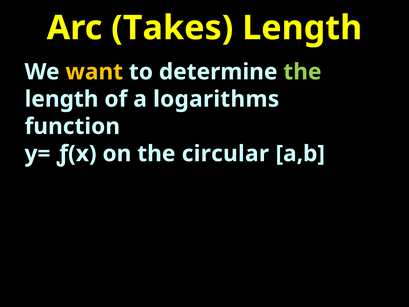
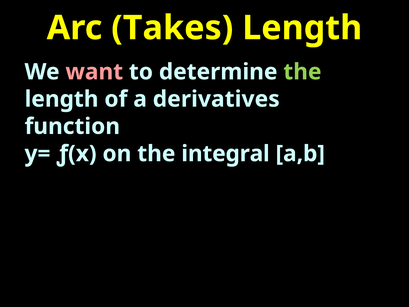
want colour: yellow -> pink
logarithms: logarithms -> derivatives
circular: circular -> integral
